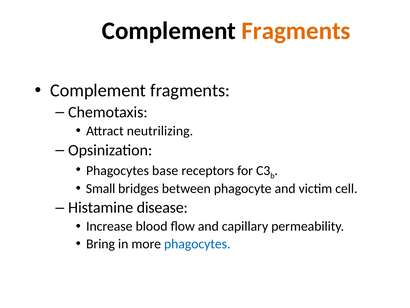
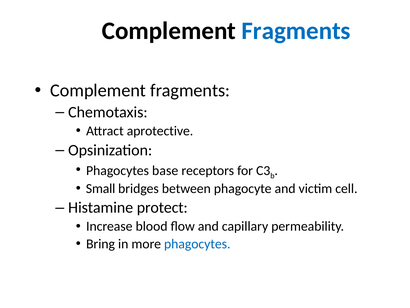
Fragments at (296, 31) colour: orange -> blue
neutrilizing: neutrilizing -> aprotective
disease: disease -> protect
